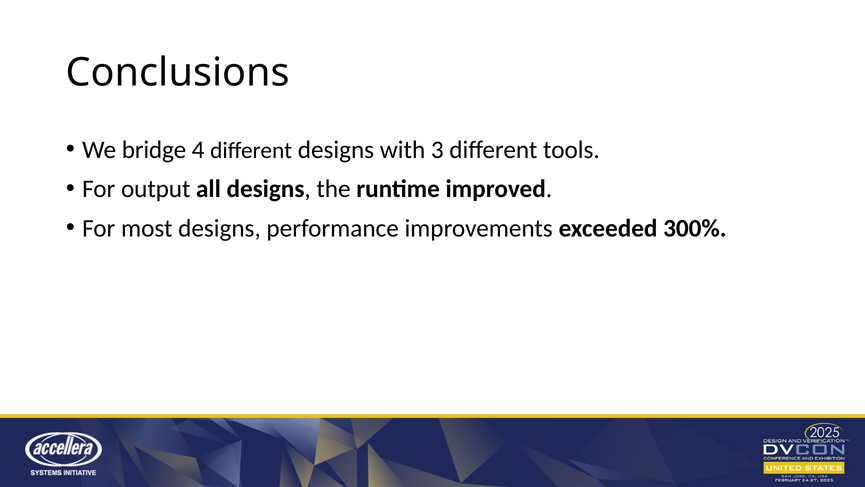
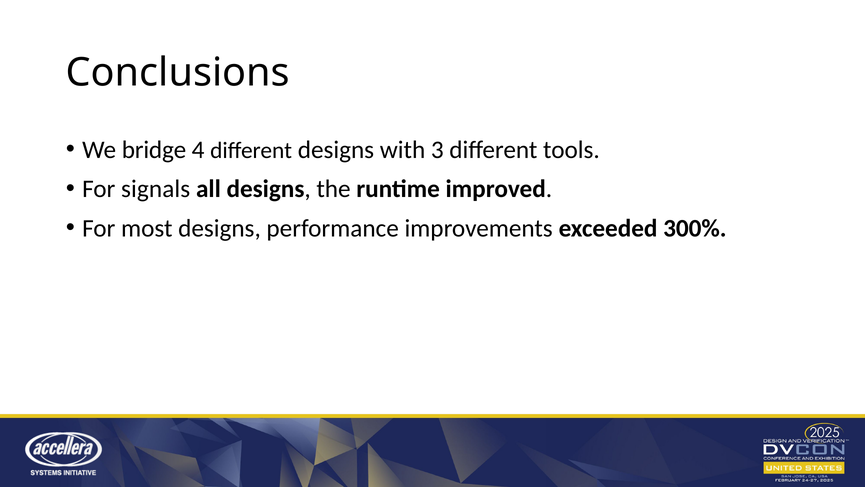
output: output -> signals
